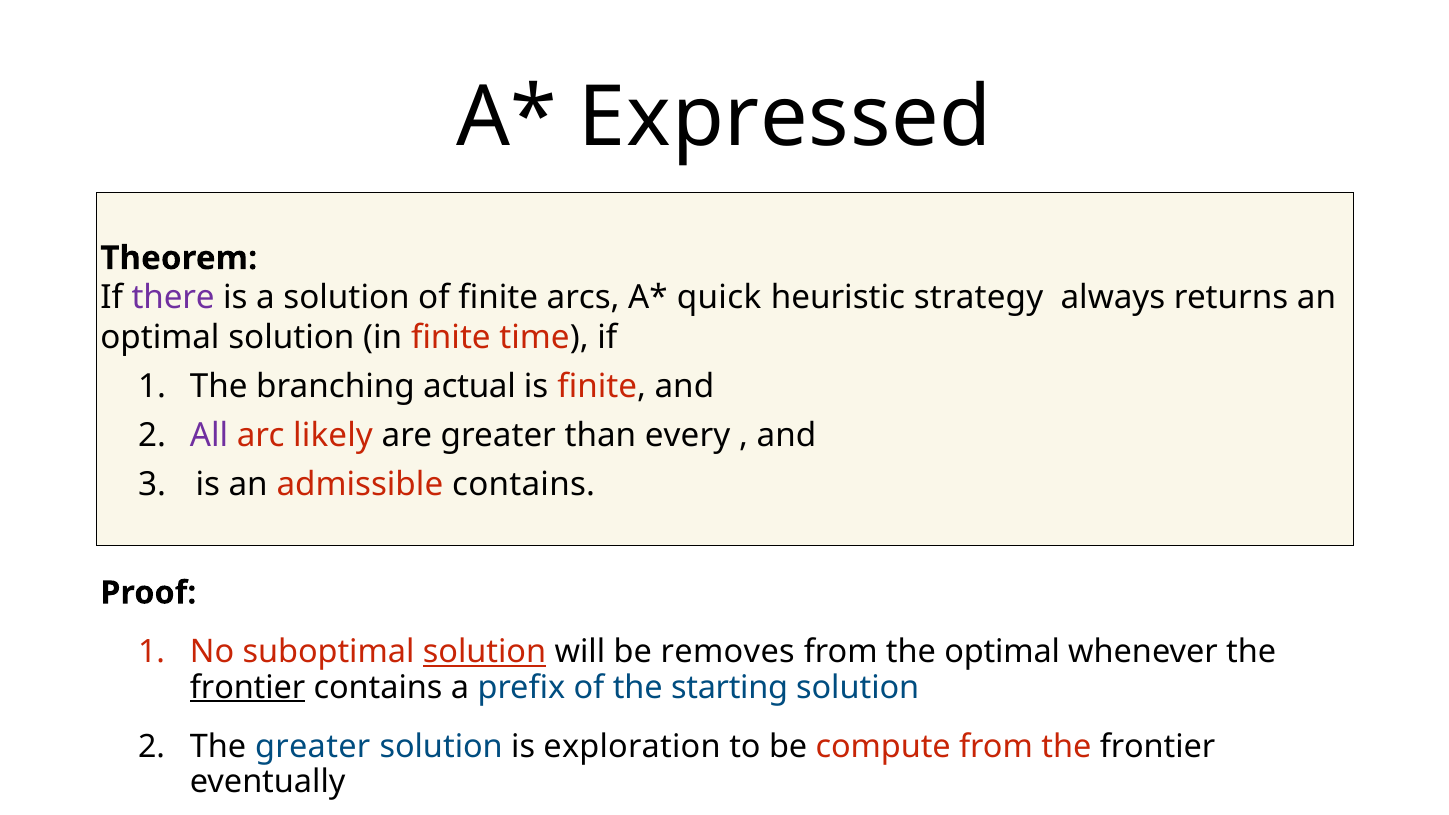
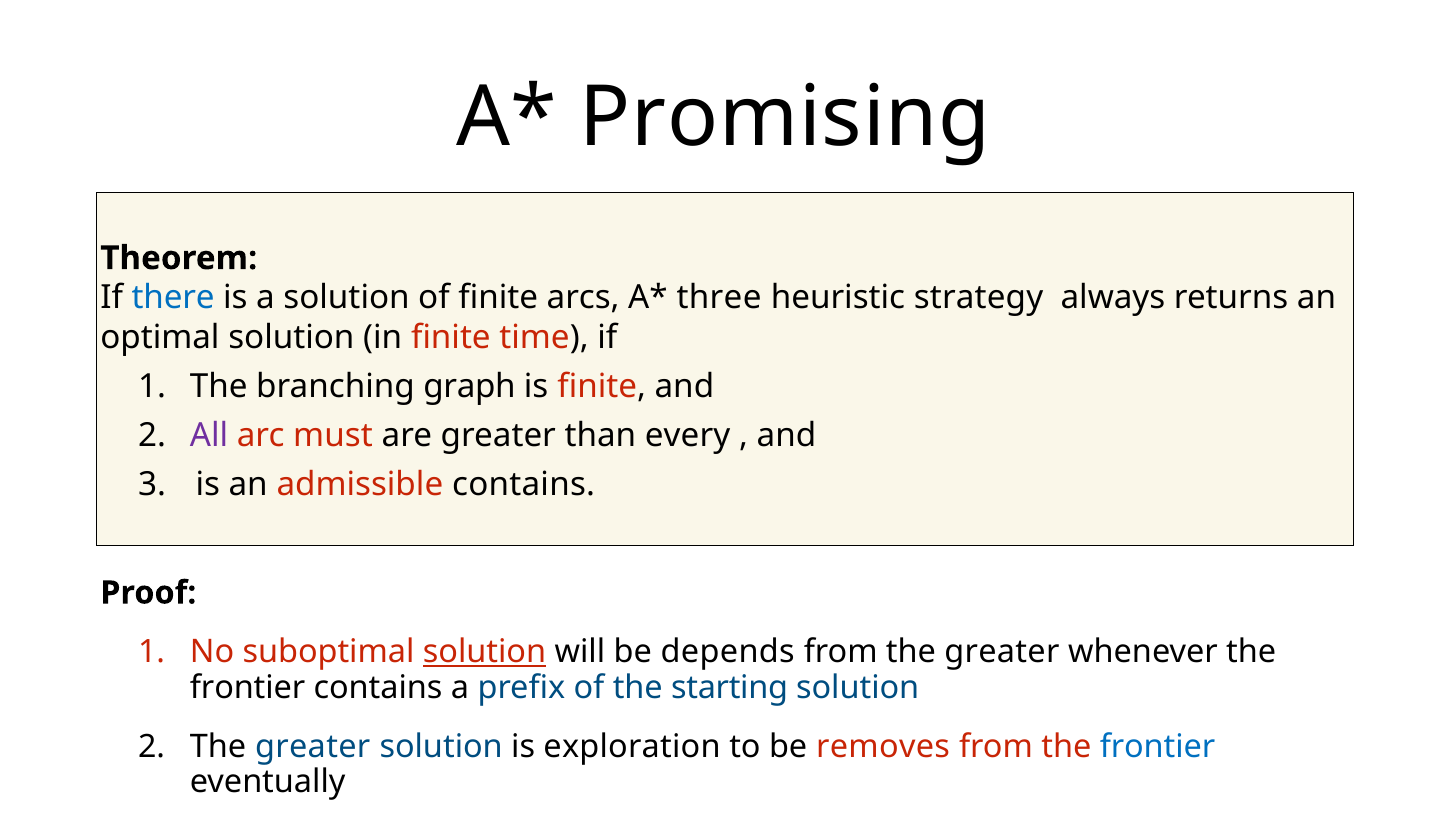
Expressed: Expressed -> Promising
there colour: purple -> blue
quick: quick -> three
actual: actual -> graph
likely: likely -> must
removes: removes -> depends
from the optimal: optimal -> greater
frontier at (248, 687) underline: present -> none
compute: compute -> removes
frontier at (1157, 747) colour: black -> blue
